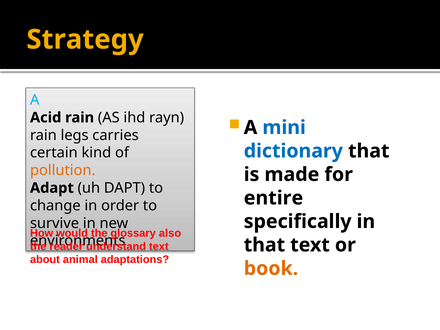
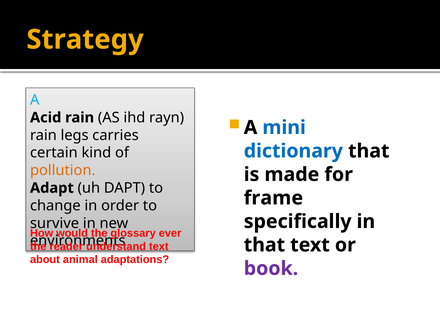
entire: entire -> frame
also: also -> ever
book colour: orange -> purple
